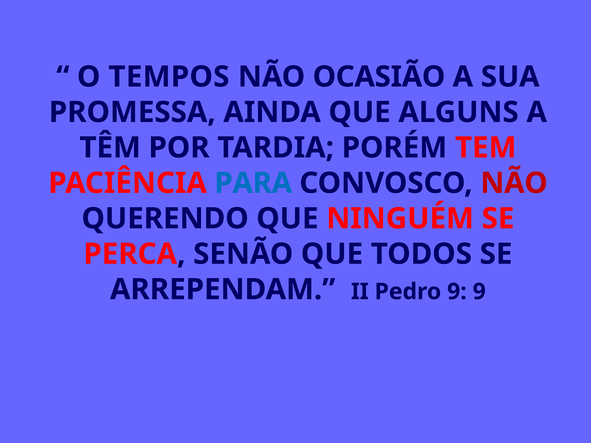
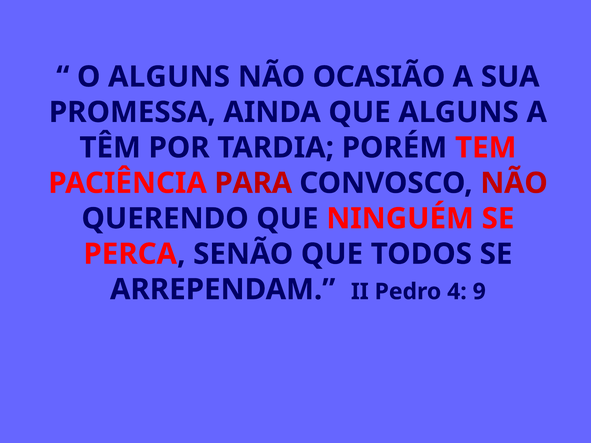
O TEMPOS: TEMPOS -> ALGUNS
PARA colour: blue -> red
Pedro 9: 9 -> 4
